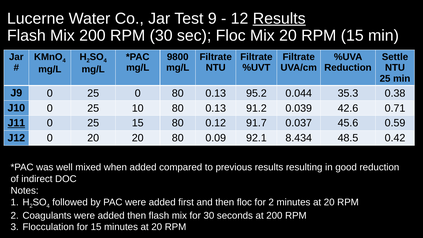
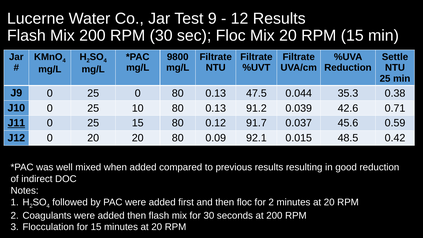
Results at (279, 18) underline: present -> none
95.2: 95.2 -> 47.5
8.434: 8.434 -> 0.015
